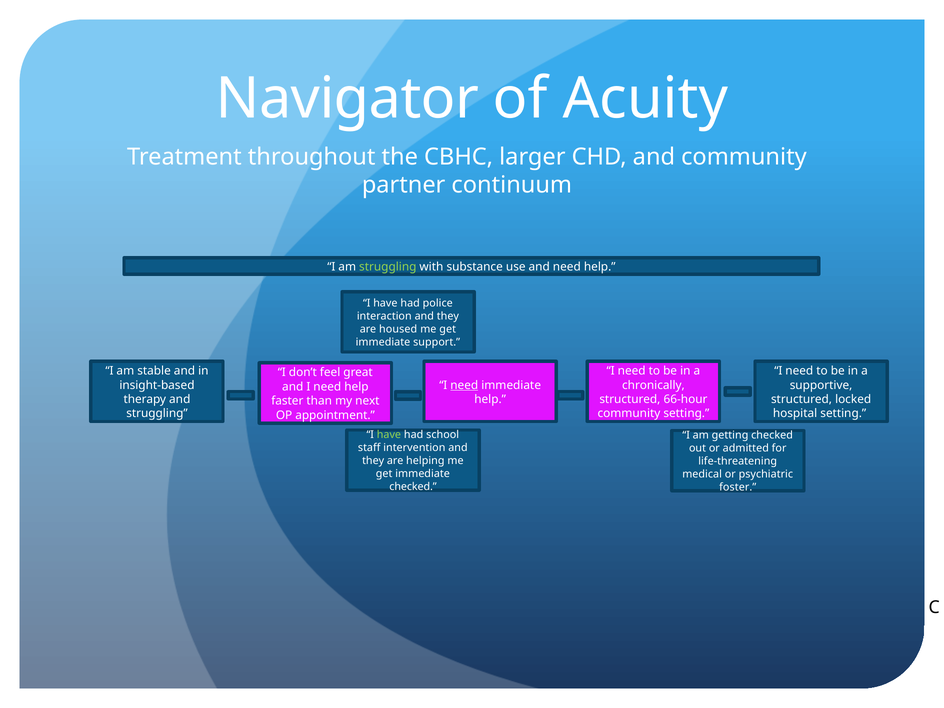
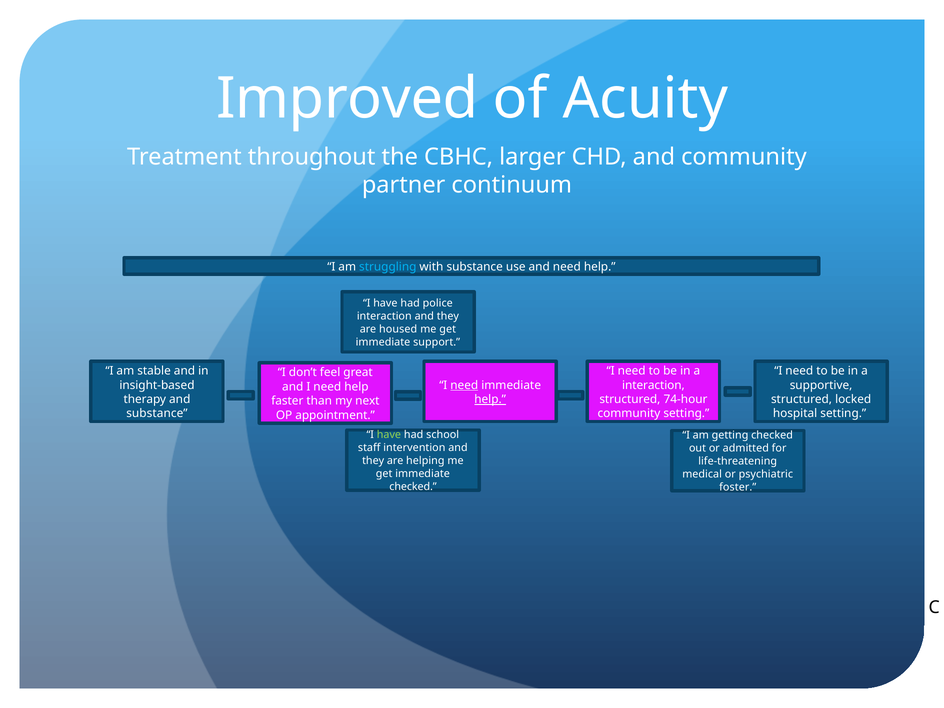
Navigator: Navigator -> Improved
struggling at (388, 267) colour: light green -> light blue
chronically at (653, 385): chronically -> interaction
help at (490, 399) underline: none -> present
66-hour: 66-hour -> 74-hour
struggling at (157, 414): struggling -> substance
